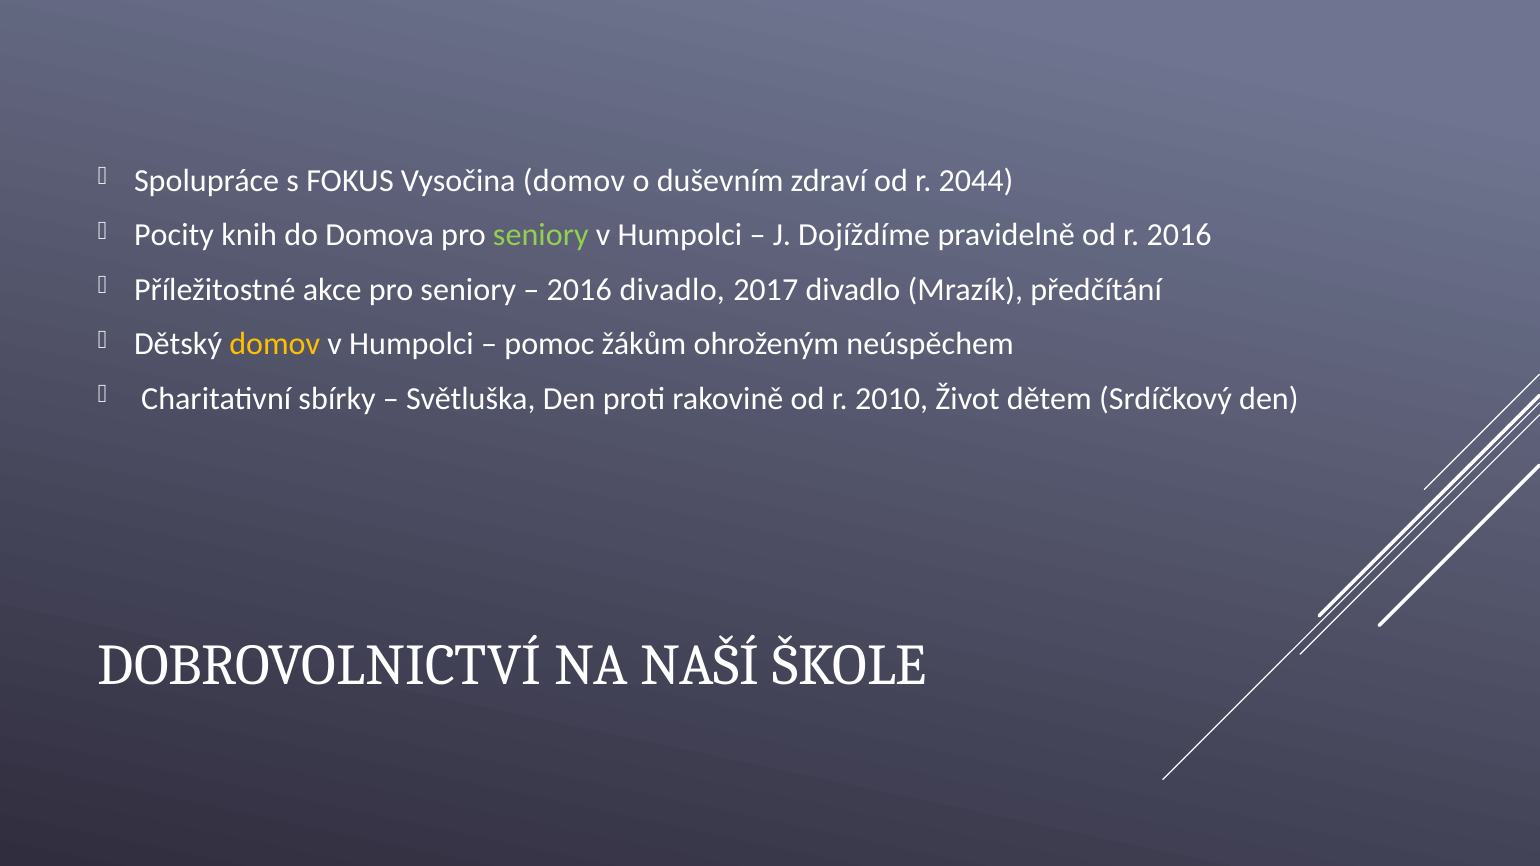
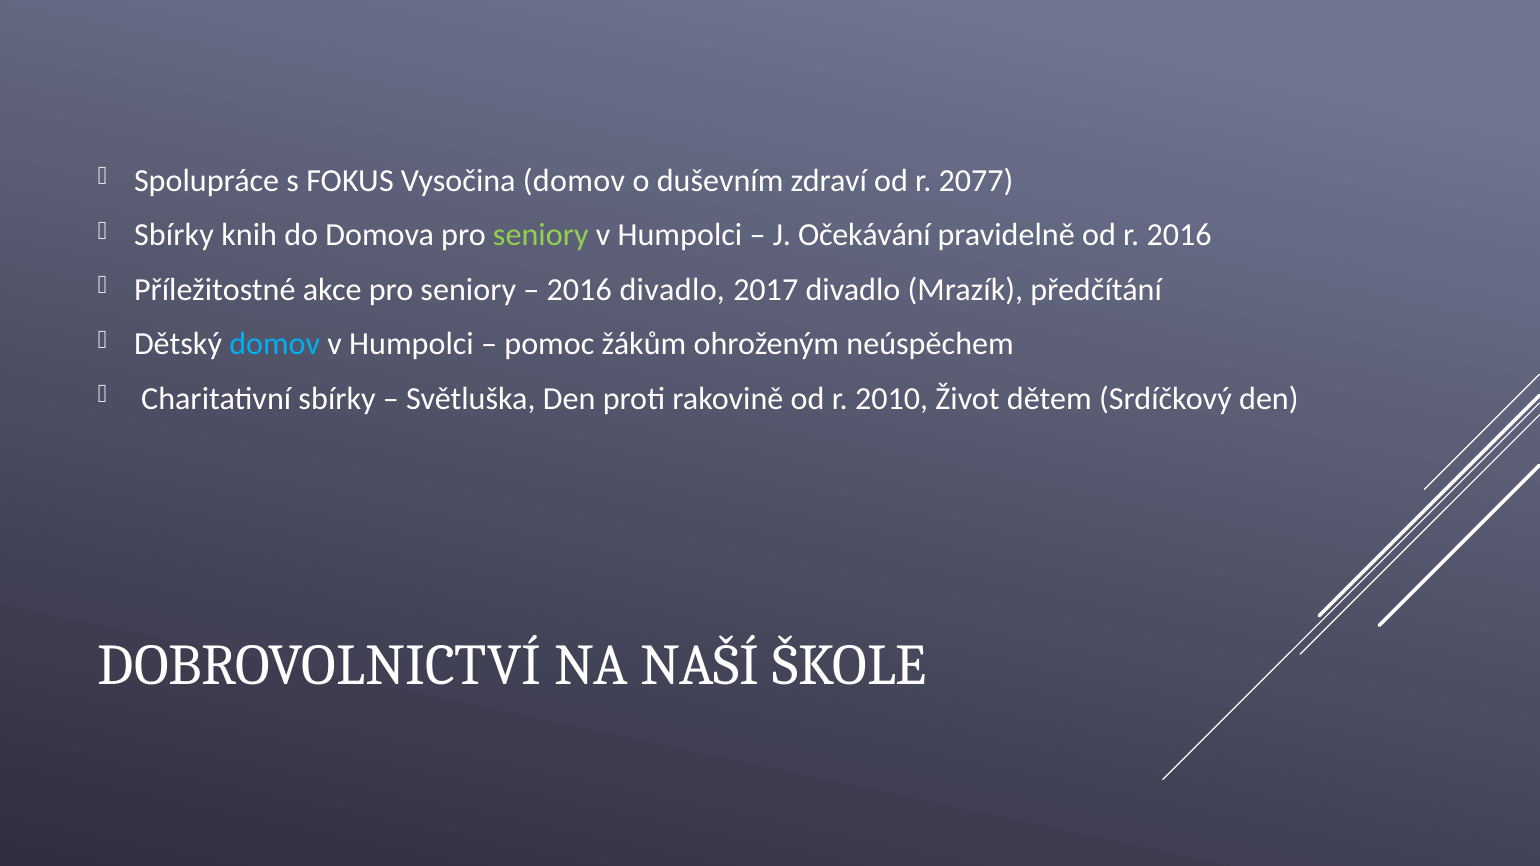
2044: 2044 -> 2077
Pocity at (174, 235): Pocity -> Sbírky
Dojíždíme: Dojíždíme -> Očekávání
domov at (275, 344) colour: yellow -> light blue
